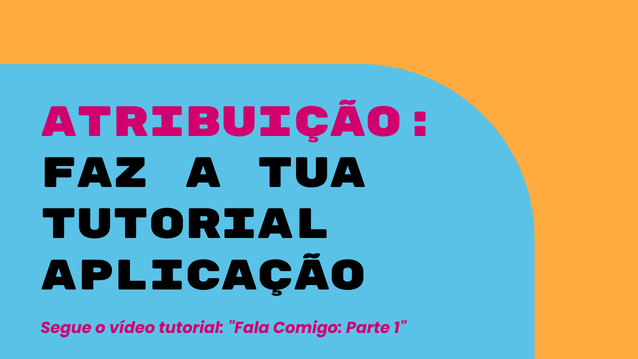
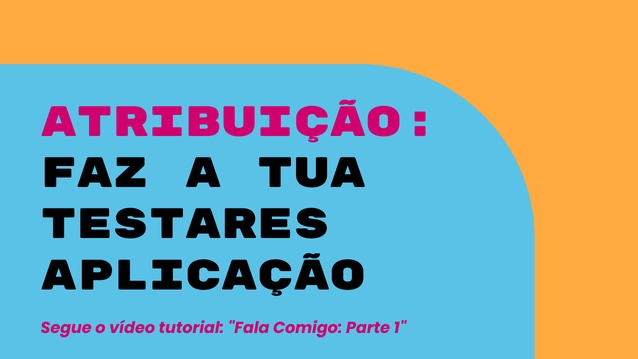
tutorial at (185, 224): tutorial -> testares
